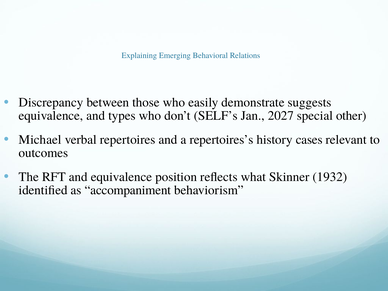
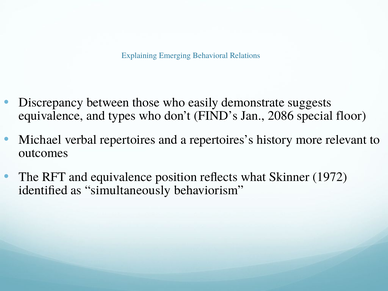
SELF’s: SELF’s -> FIND’s
2027: 2027 -> 2086
other: other -> floor
cases: cases -> more
1932: 1932 -> 1972
accompaniment: accompaniment -> simultaneously
